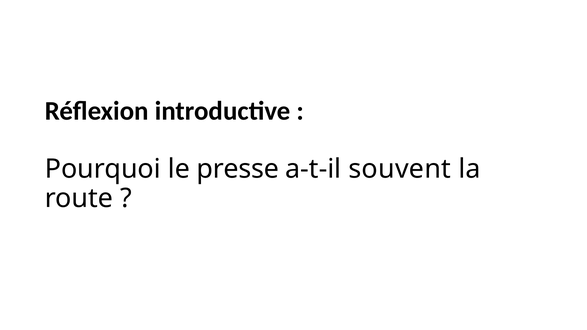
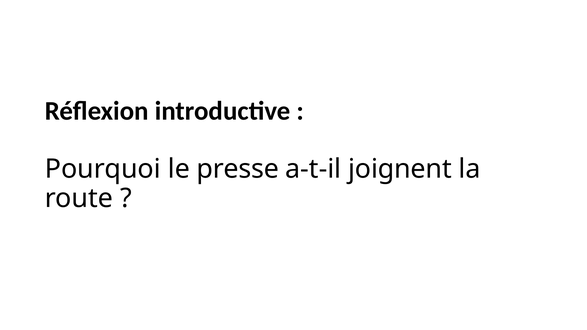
souvent: souvent -> joignent
